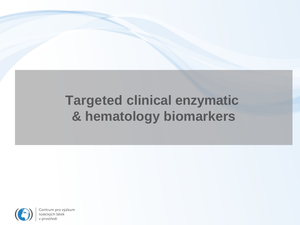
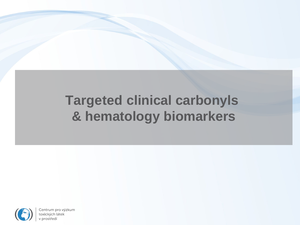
enzymatic: enzymatic -> carbonyls
